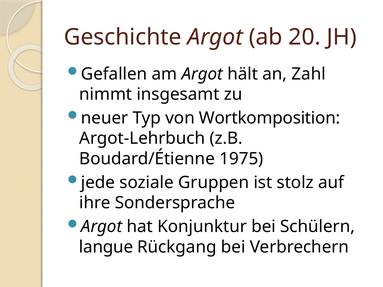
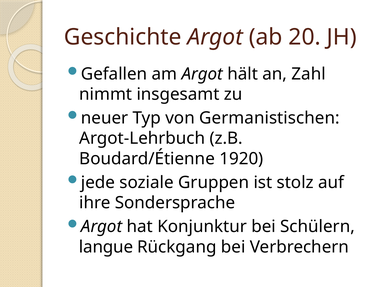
Wortkomposition: Wortkomposition -> Germanistischen
1975: 1975 -> 1920
